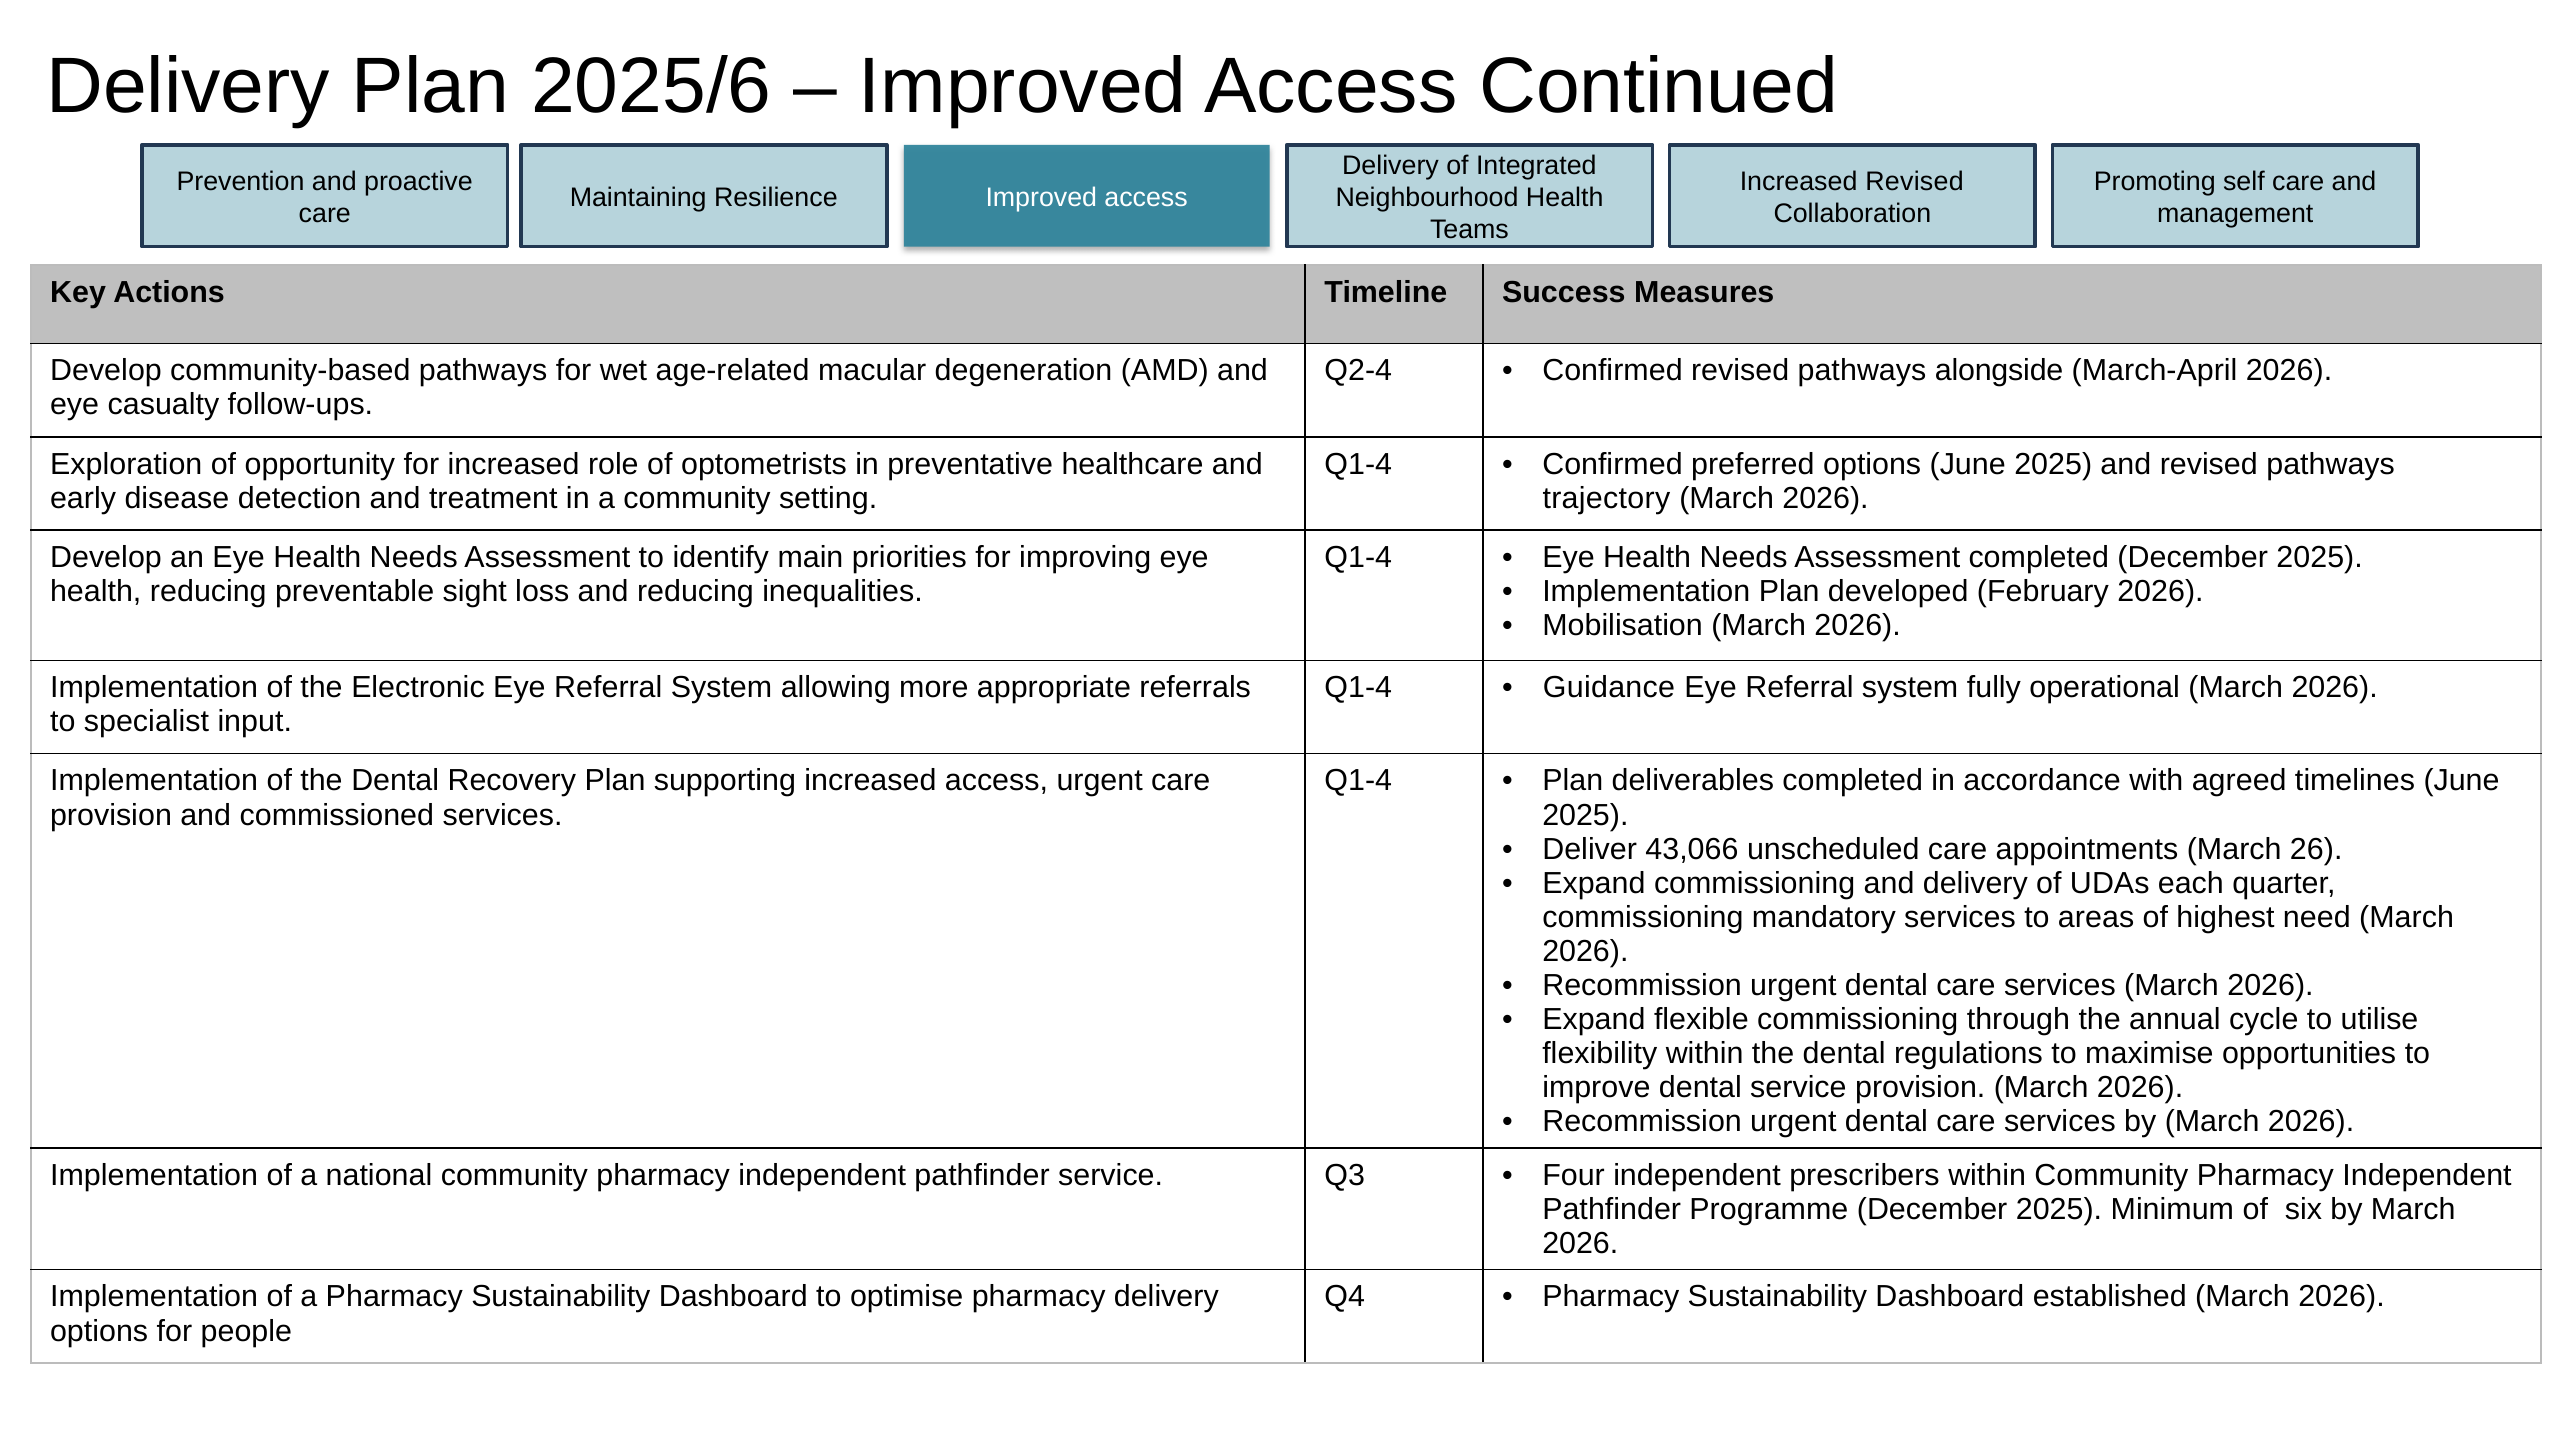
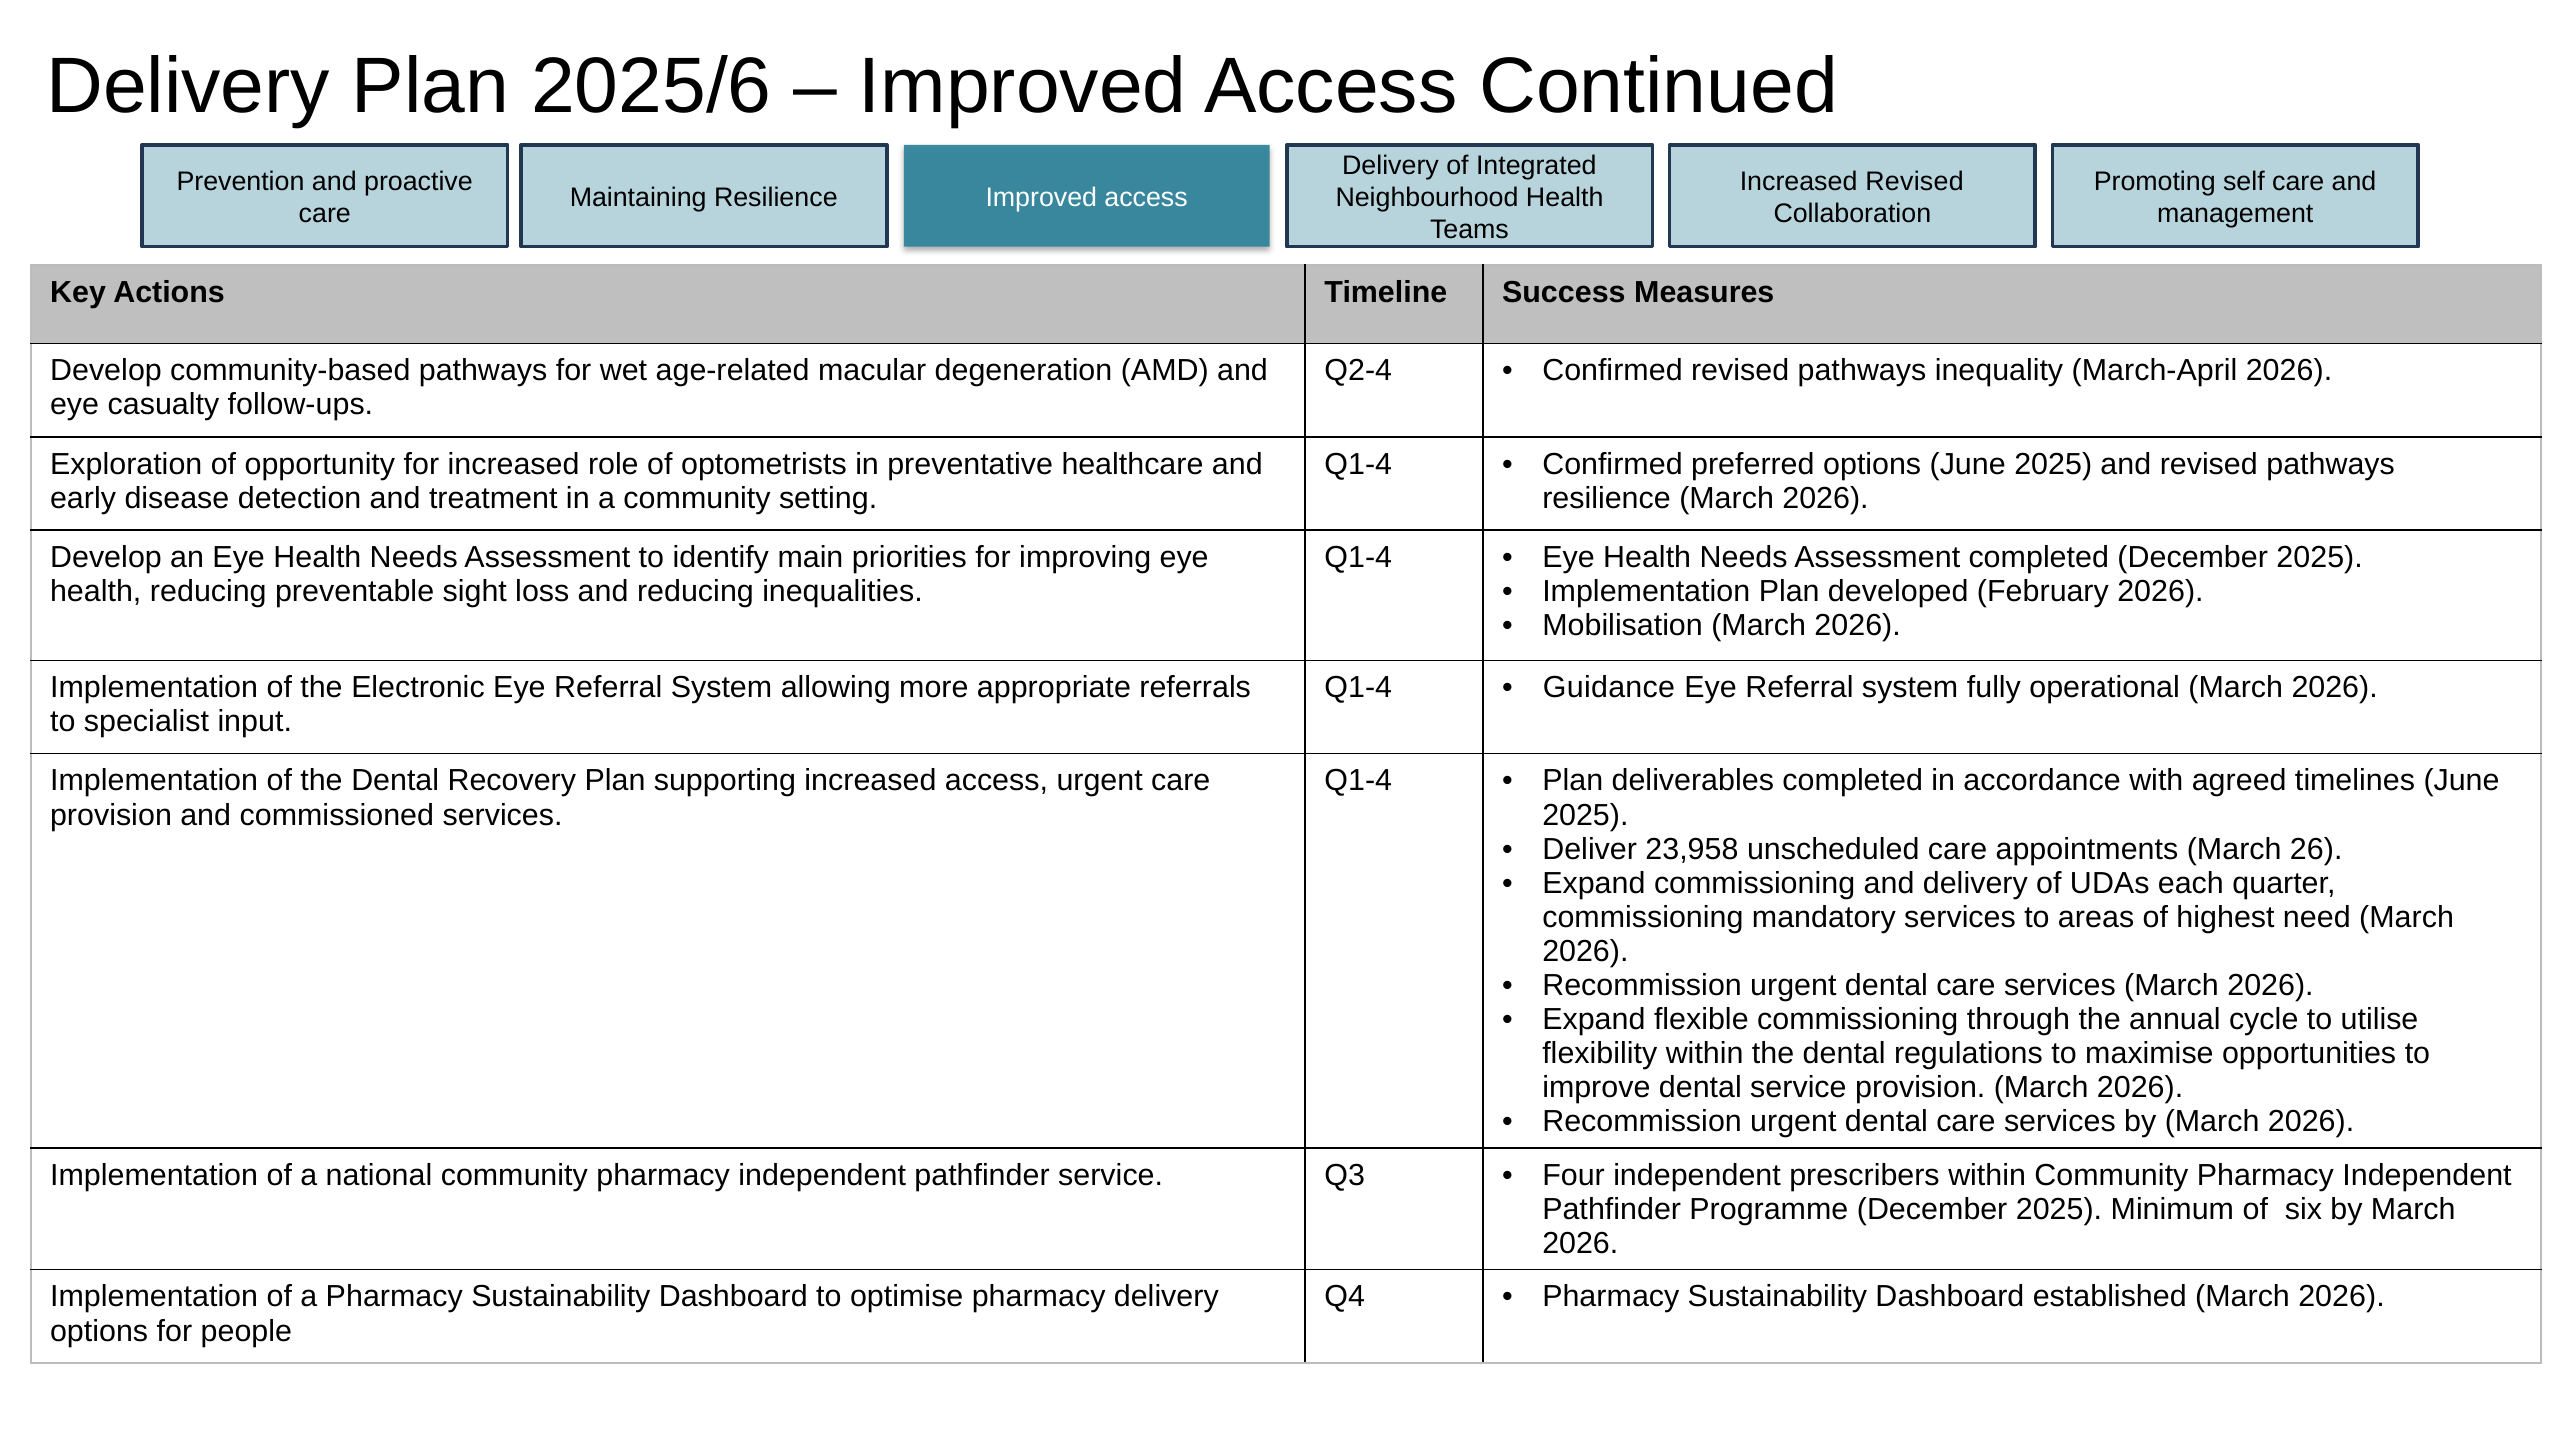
alongside: alongside -> inequality
trajectory at (1606, 498): trajectory -> resilience
43,066: 43,066 -> 23,958
